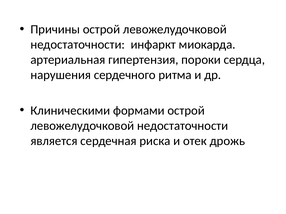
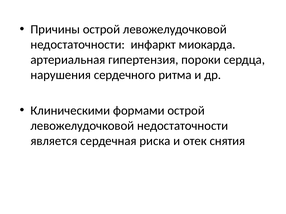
дрожь: дрожь -> снятия
